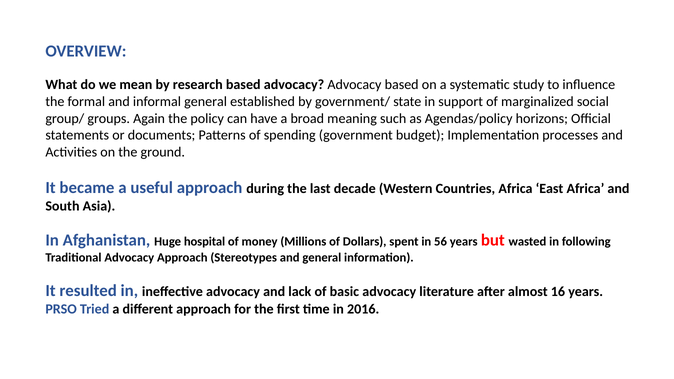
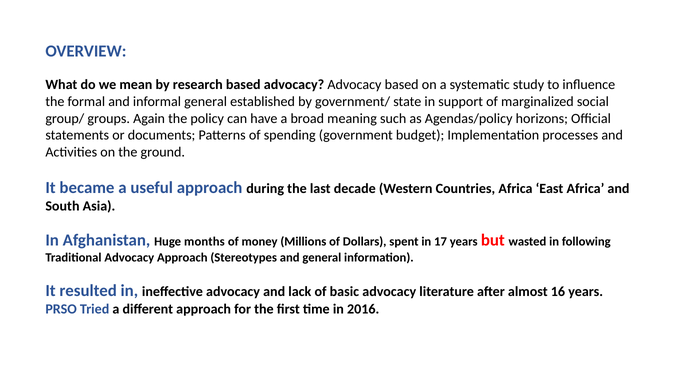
hospital: hospital -> months
56: 56 -> 17
